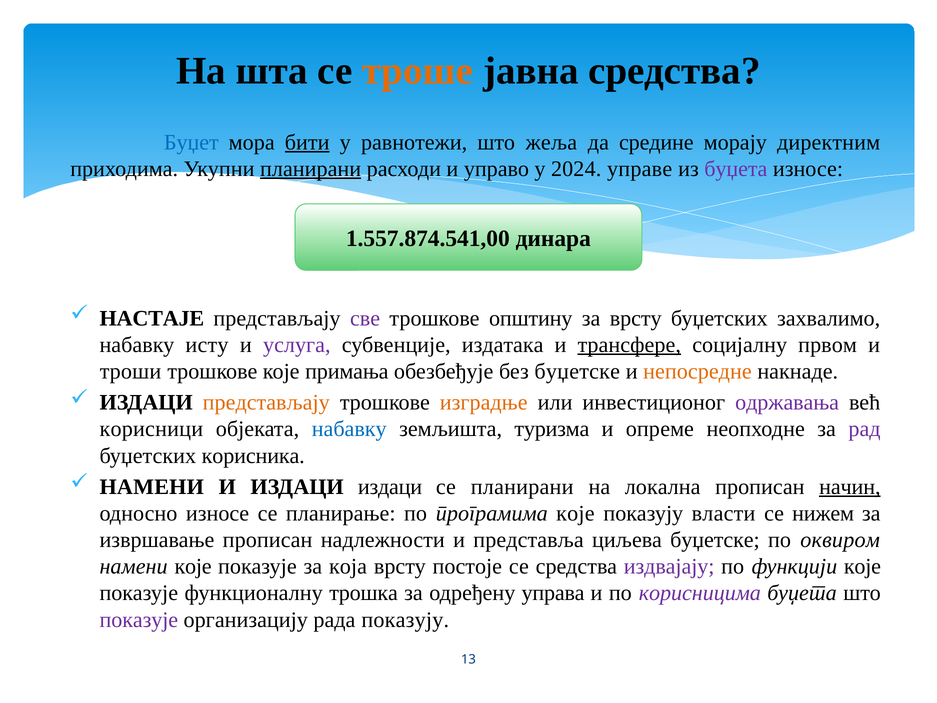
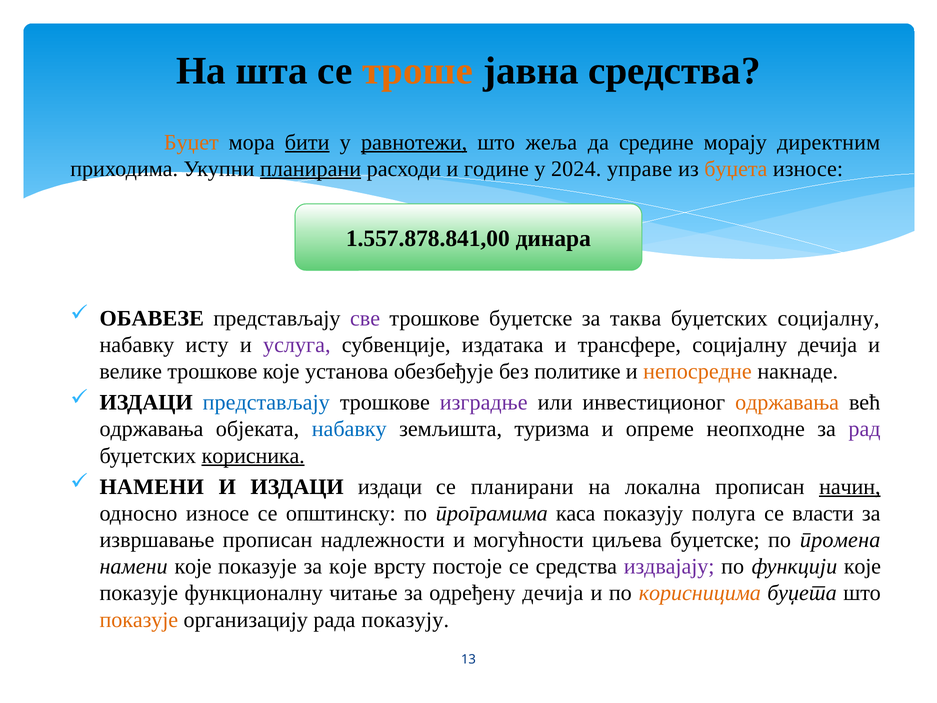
Буџет colour: blue -> orange
равнотежи underline: none -> present
управо: управо -> године
буџета at (736, 169) colour: purple -> orange
1.557.874.541,00: 1.557.874.541,00 -> 1.557.878.841,00
НАСТАЈЕ: НАСТАЈЕ -> ОБАВЕЗЕ
трошкове општину: општину -> буџетске
за врсту: врсту -> таква
буџетских захвалимо: захвалимо -> социјалну
трансфере underline: present -> none
социјалну првом: првом -> дечија
троши: троши -> велике
примања: примања -> установа
без буџетске: буџетске -> политике
представљају at (266, 402) colour: orange -> blue
изградње colour: orange -> purple
одржавања at (787, 402) colour: purple -> orange
корисници at (151, 429): корисници -> одржавања
корисника underline: none -> present
планирање: планирање -> општинску
програмима које: које -> каса
власти: власти -> полуга
нижем: нижем -> власти
представља: представља -> могућности
оквиром: оквиром -> промена
за која: која -> које
трошка: трошка -> читање
одређену управа: управа -> дечија
корисницима colour: purple -> orange
показује at (139, 620) colour: purple -> orange
